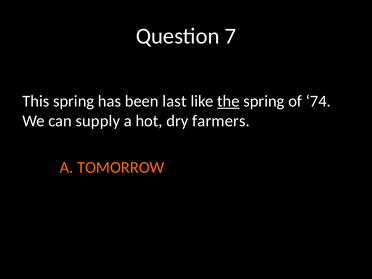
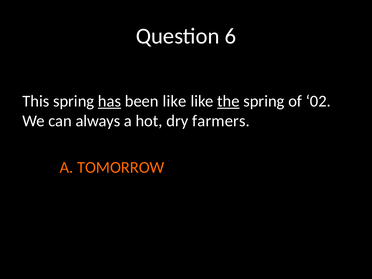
7: 7 -> 6
has underline: none -> present
been last: last -> like
74: 74 -> 02
supply: supply -> always
